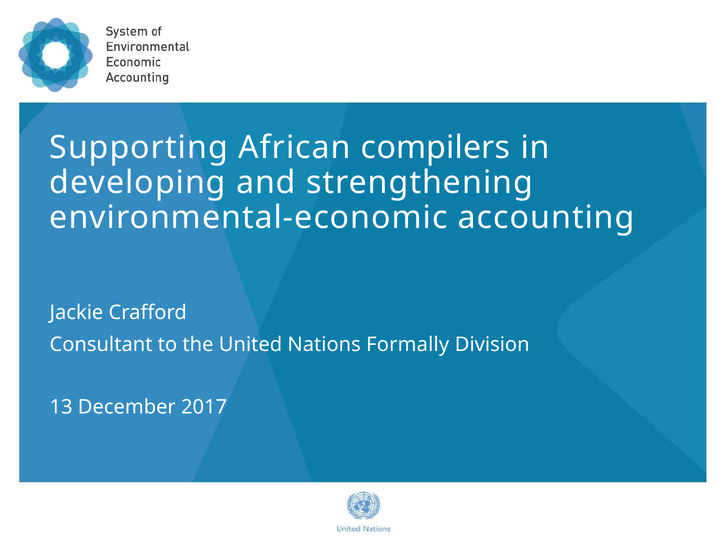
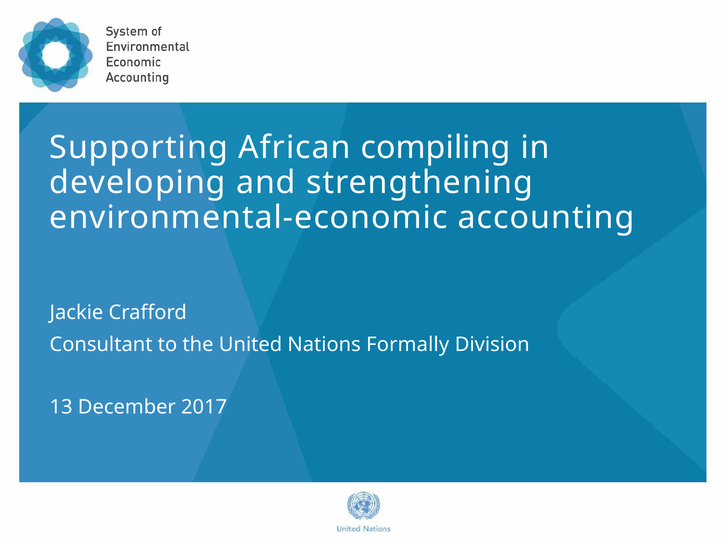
compilers: compilers -> compiling
